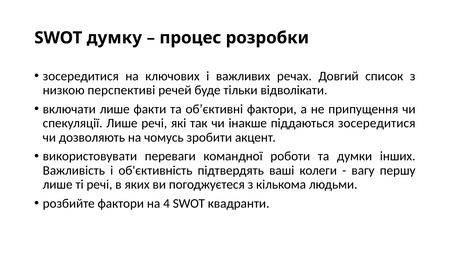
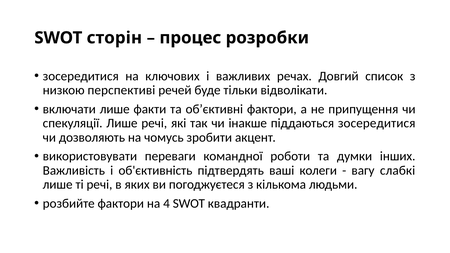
думку: думку -> сторін
першу: першу -> слабкі
